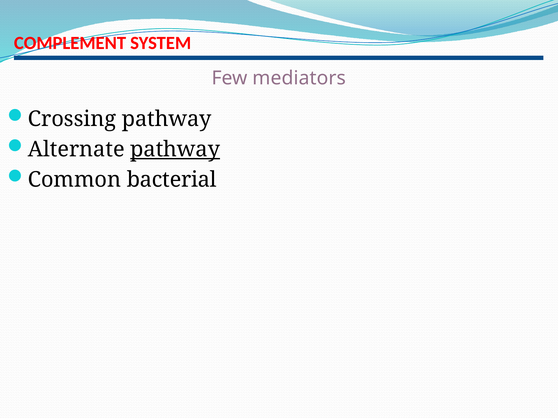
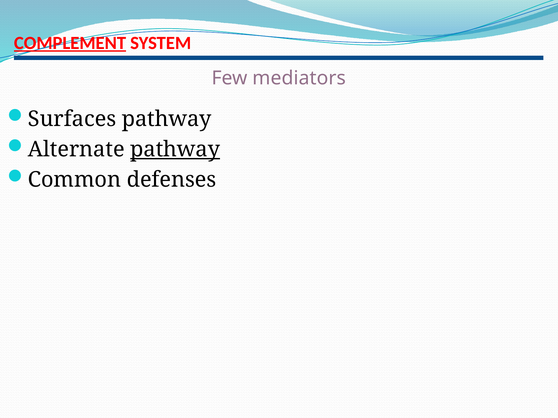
COMPLEMENT underline: none -> present
Crossing: Crossing -> Surfaces
bacterial: bacterial -> defenses
